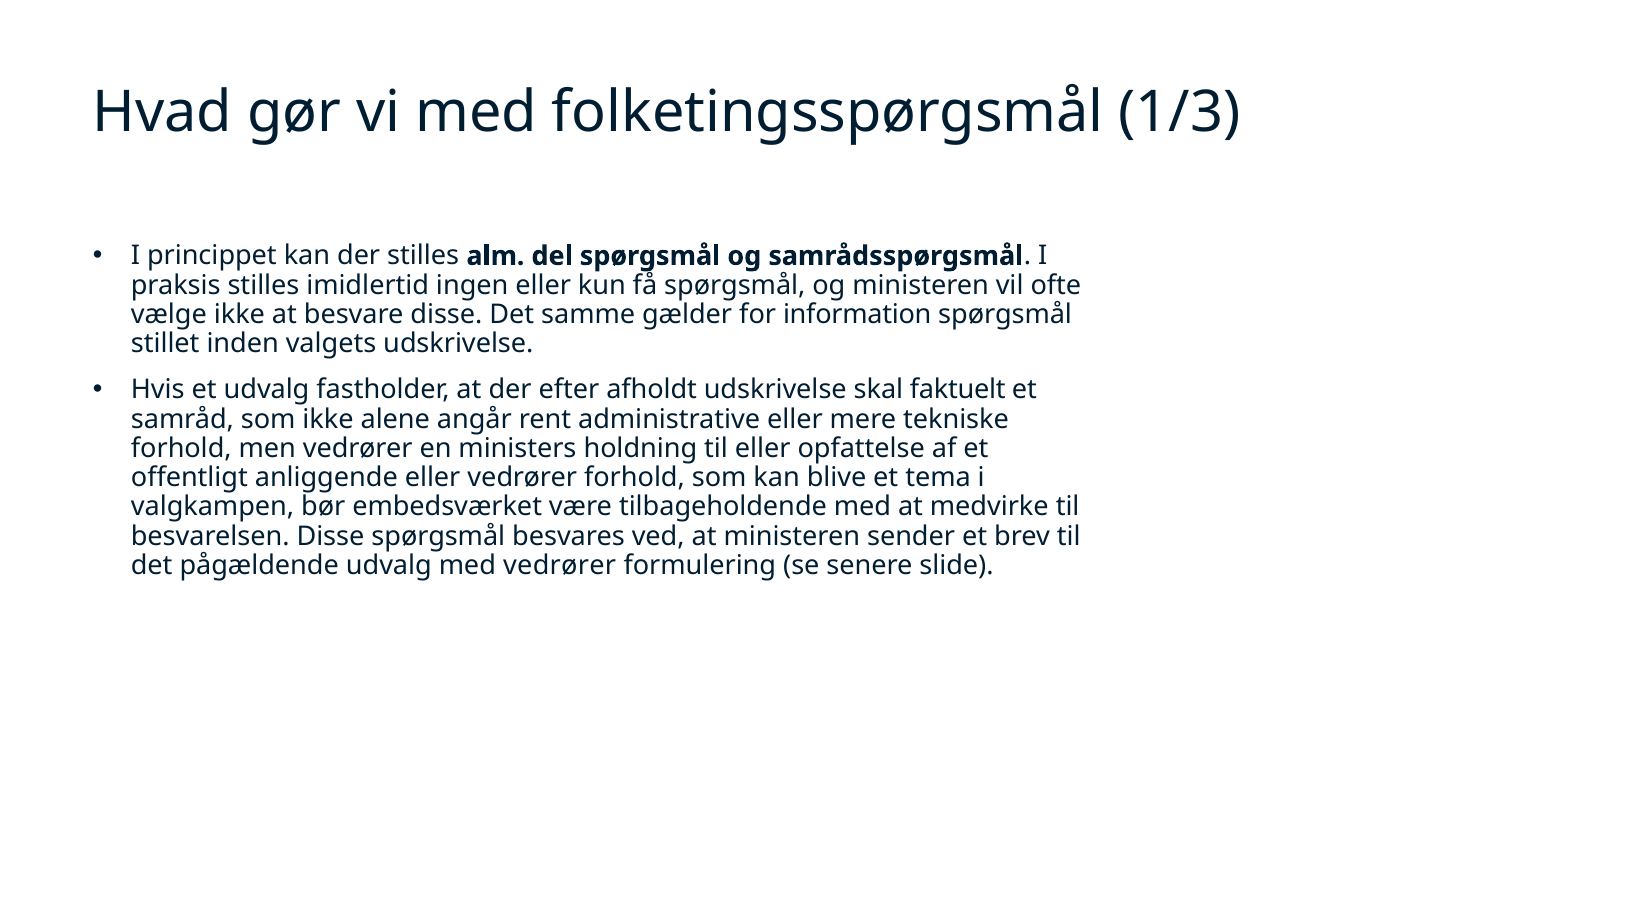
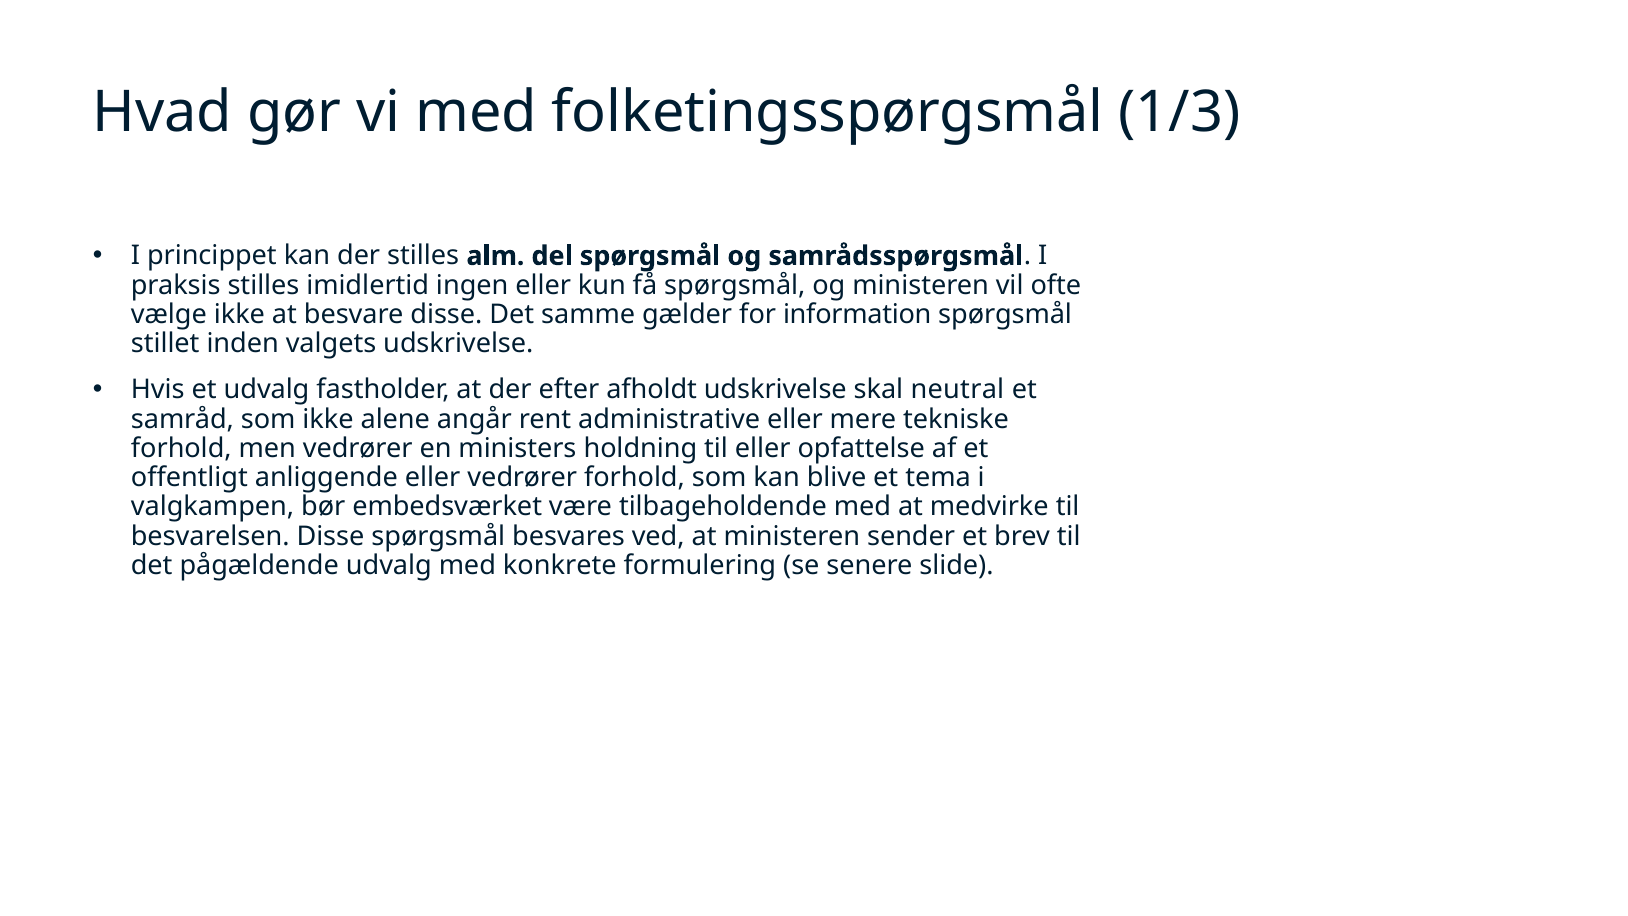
faktuelt: faktuelt -> neutral
med vedrører: vedrører -> konkrete
